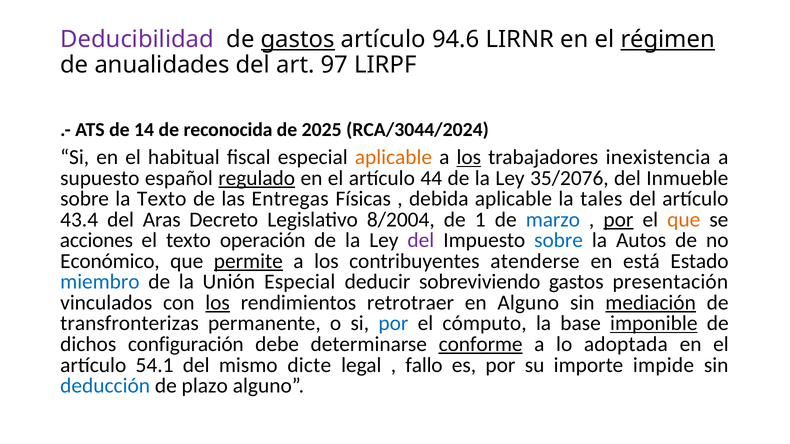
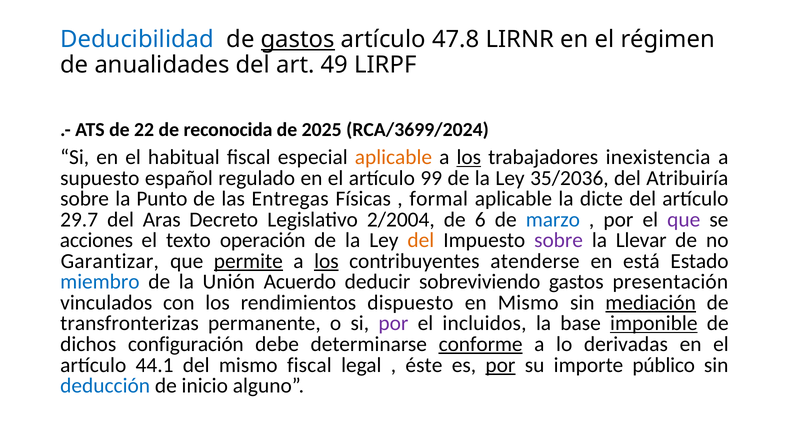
Deducibilidad colour: purple -> blue
94.6: 94.6 -> 47.8
régimen underline: present -> none
97: 97 -> 49
14: 14 -> 22
RCA/3044/2024: RCA/3044/2024 -> RCA/3699/2024
regulado underline: present -> none
44: 44 -> 99
35/2076: 35/2076 -> 35/2036
Inmueble: Inmueble -> Atribuiría
la Texto: Texto -> Punto
debida: debida -> formal
tales: tales -> dicte
43.4: 43.4 -> 29.7
8/2004: 8/2004 -> 2/2004
1: 1 -> 6
por at (618, 220) underline: present -> none
que at (684, 220) colour: orange -> purple
del at (421, 241) colour: purple -> orange
sobre at (559, 241) colour: blue -> purple
Autos: Autos -> Llevar
Económico: Económico -> Garantizar
los at (326, 261) underline: none -> present
Unión Especial: Especial -> Acuerdo
los at (218, 303) underline: present -> none
retrotraer: retrotraer -> dispuesto
en Alguno: Alguno -> Mismo
por at (393, 324) colour: blue -> purple
cómputo: cómputo -> incluidos
adoptada: adoptada -> derivadas
54.1: 54.1 -> 44.1
mismo dicte: dicte -> fiscal
fallo: fallo -> éste
por at (500, 365) underline: none -> present
impide: impide -> público
plazo: plazo -> inicio
